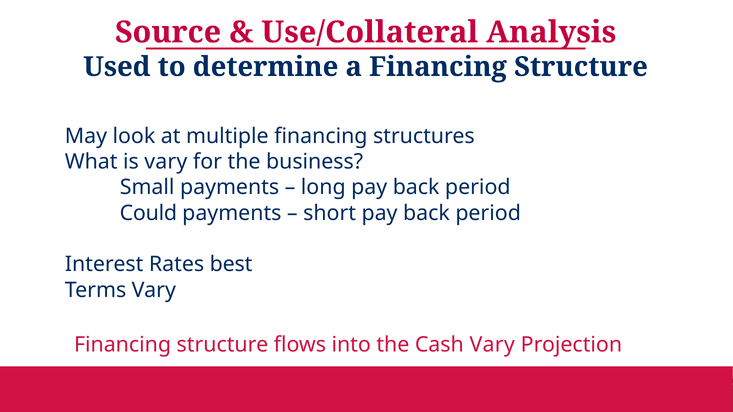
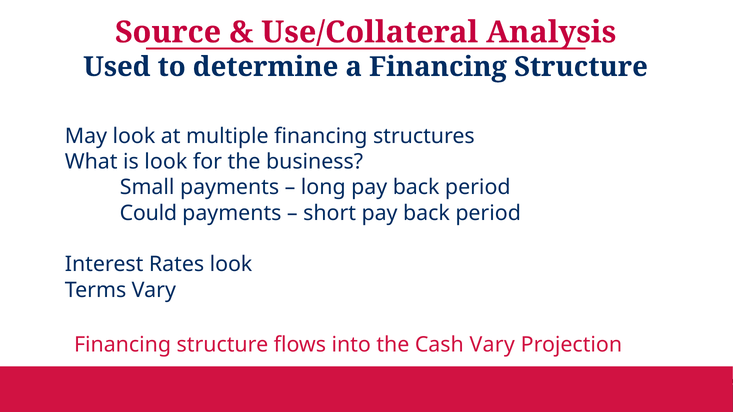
is vary: vary -> look
Rates best: best -> look
